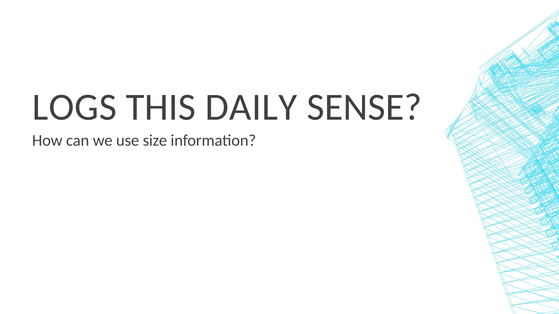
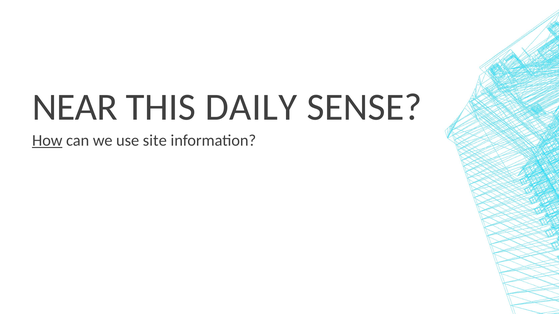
LOGS: LOGS -> NEAR
How underline: none -> present
size: size -> site
